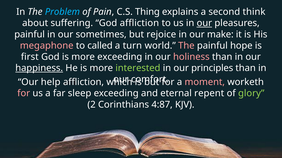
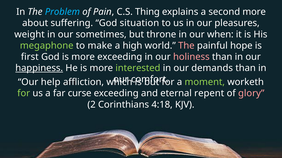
second think: think -> more
God affliction: affliction -> situation
our at (204, 23) underline: present -> none
painful at (30, 34): painful -> weight
rejoice: rejoice -> throne
make: make -> when
megaphone colour: pink -> light green
called: called -> make
turn: turn -> high
principles: principles -> demands
moment colour: pink -> light green
for at (24, 94) colour: pink -> light green
sleep: sleep -> curse
glory colour: light green -> pink
4:87: 4:87 -> 4:18
